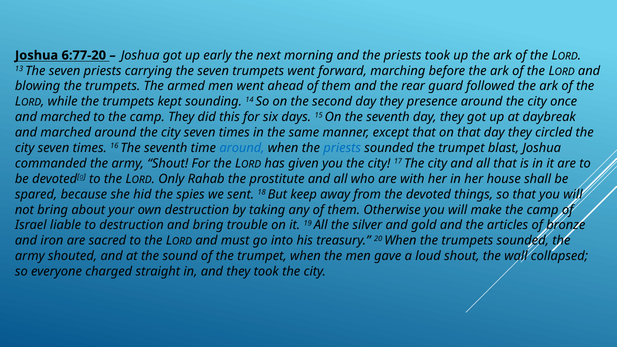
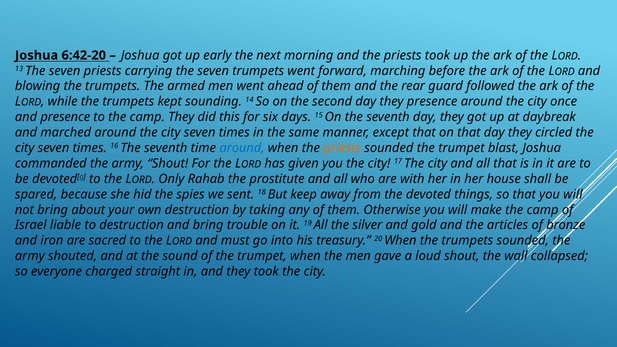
6:77-20: 6:77-20 -> 6:42-20
marched at (65, 117): marched -> presence
priests at (342, 148) colour: blue -> orange
